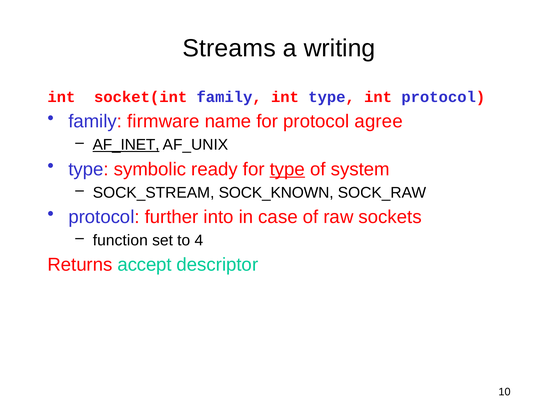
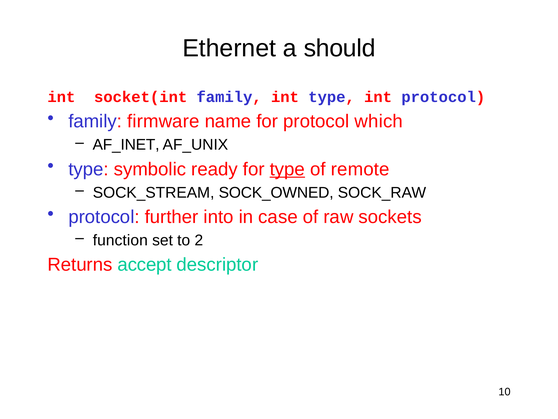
Streams: Streams -> Ethernet
writing: writing -> should
agree: agree -> which
AF_INET underline: present -> none
system: system -> remote
SOCK_KNOWN: SOCK_KNOWN -> SOCK_OWNED
4: 4 -> 2
